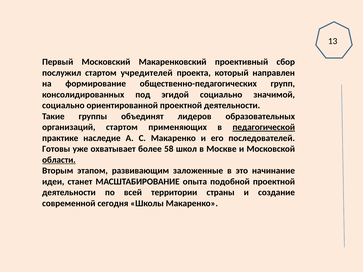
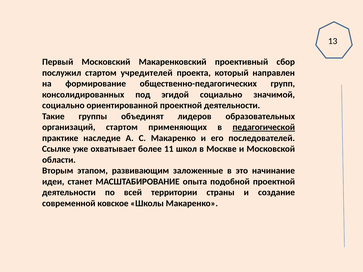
Готовы: Готовы -> Ссылке
58: 58 -> 11
области underline: present -> none
сегодня: сегодня -> ковское
